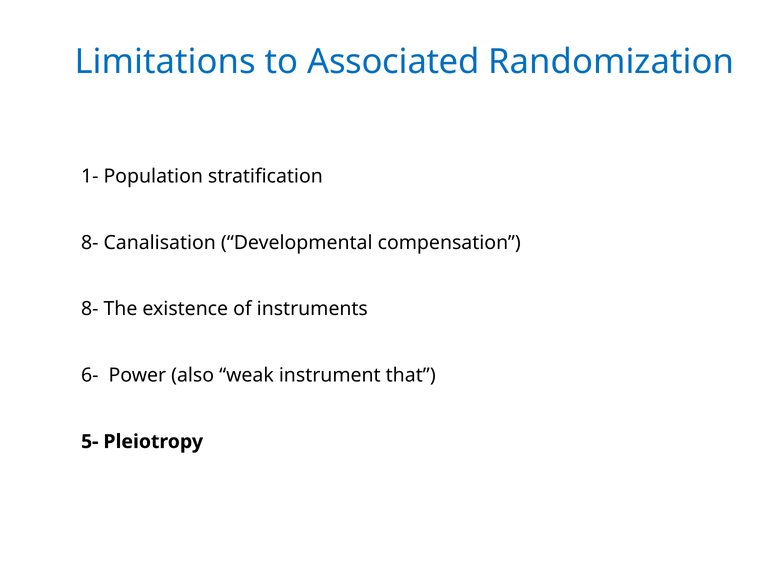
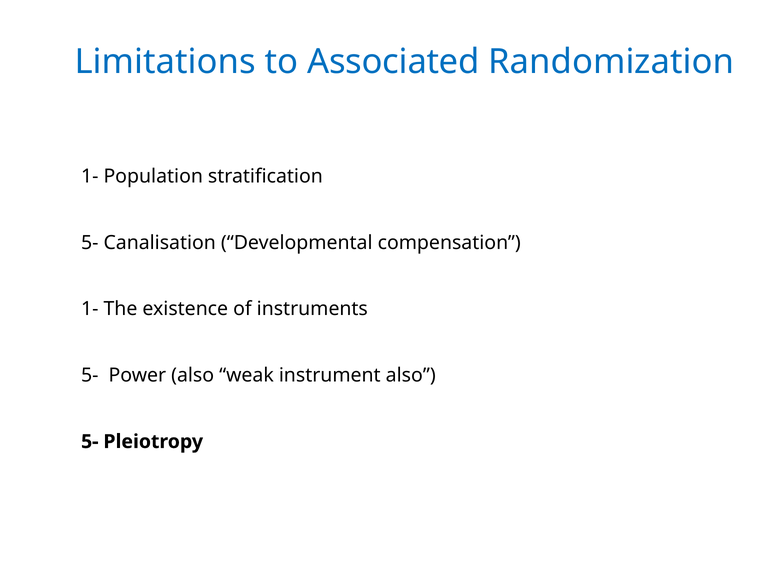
8- at (90, 243): 8- -> 5-
8- at (90, 309): 8- -> 1-
6- at (90, 375): 6- -> 5-
instrument that: that -> also
